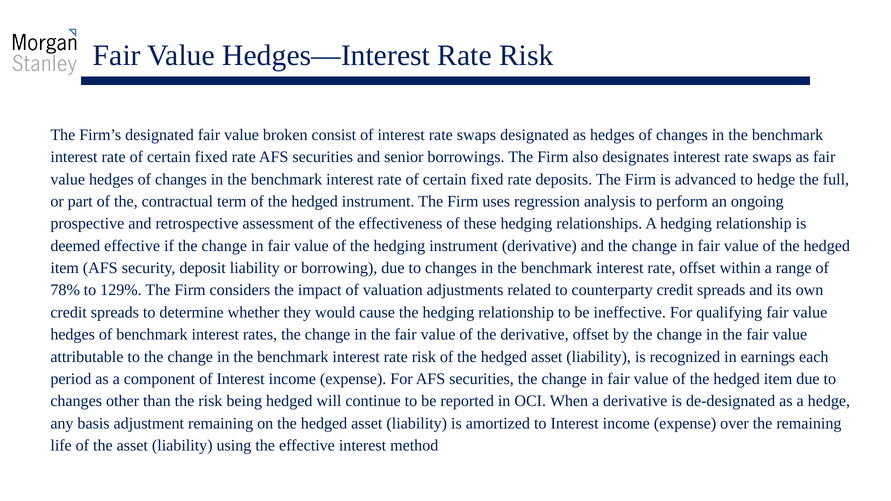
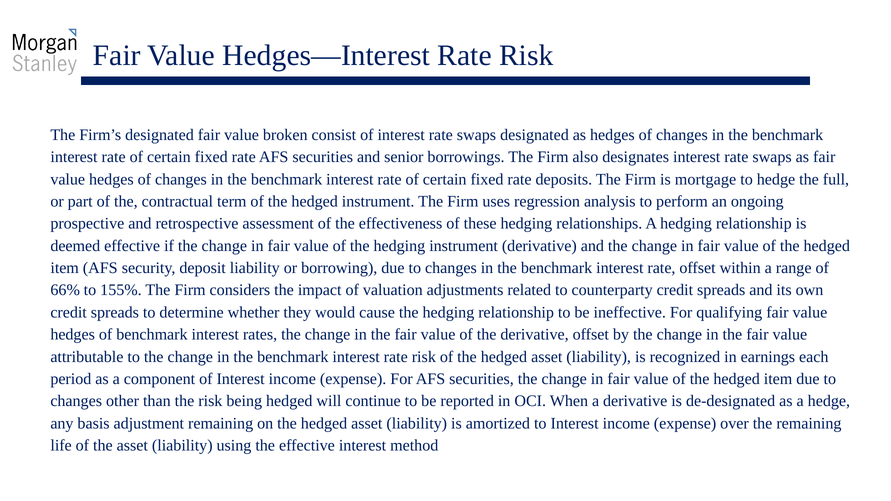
advanced: advanced -> mortgage
78%: 78% -> 66%
129%: 129% -> 155%
